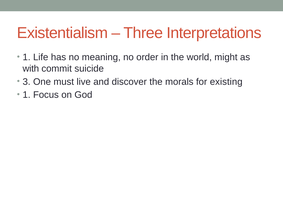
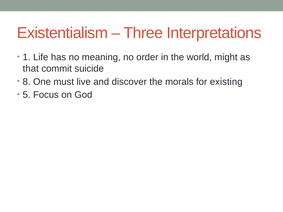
with: with -> that
3: 3 -> 8
1 at (27, 95): 1 -> 5
